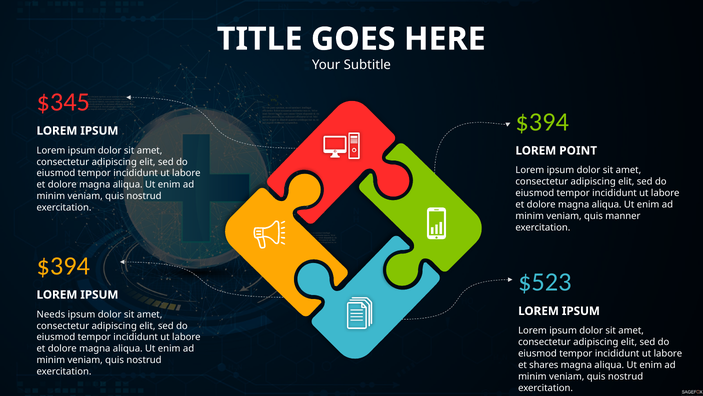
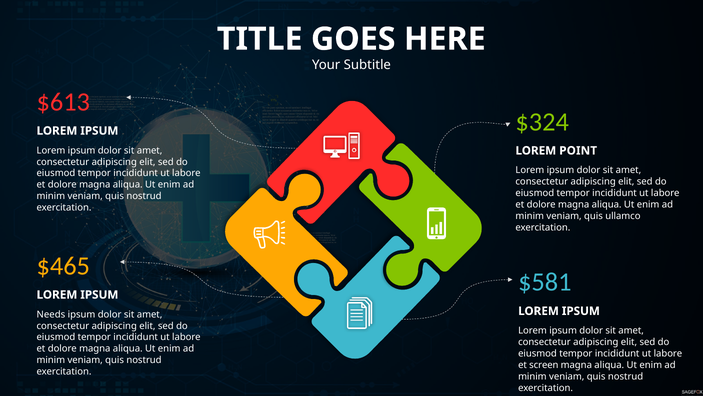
$345: $345 -> $613
$394 at (542, 122): $394 -> $324
manner: manner -> ullamco
$394 at (63, 266): $394 -> $465
$523: $523 -> $581
shares: shares -> screen
